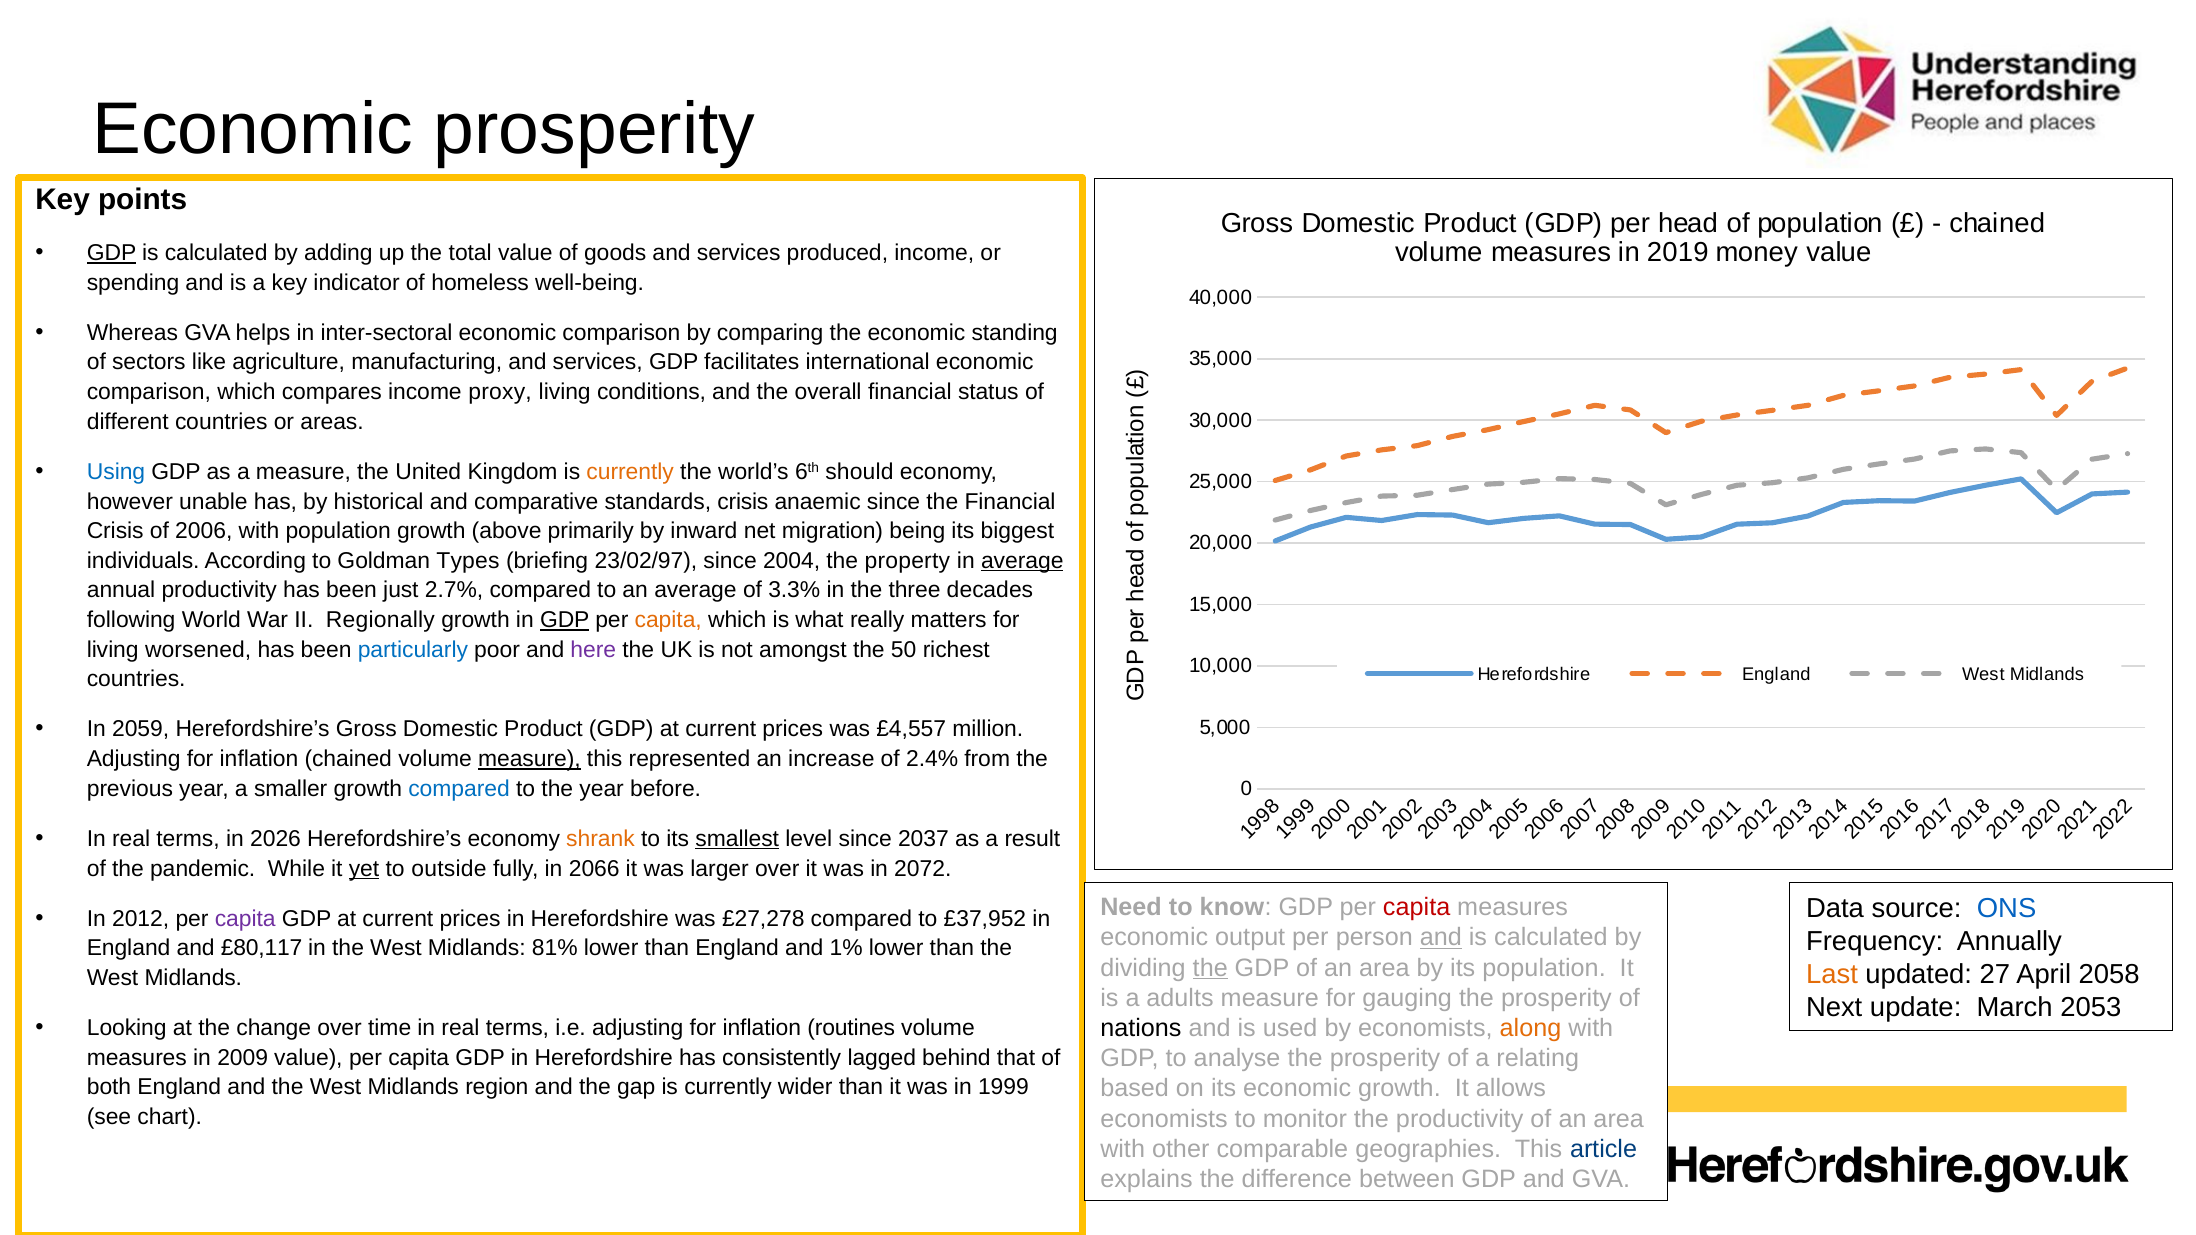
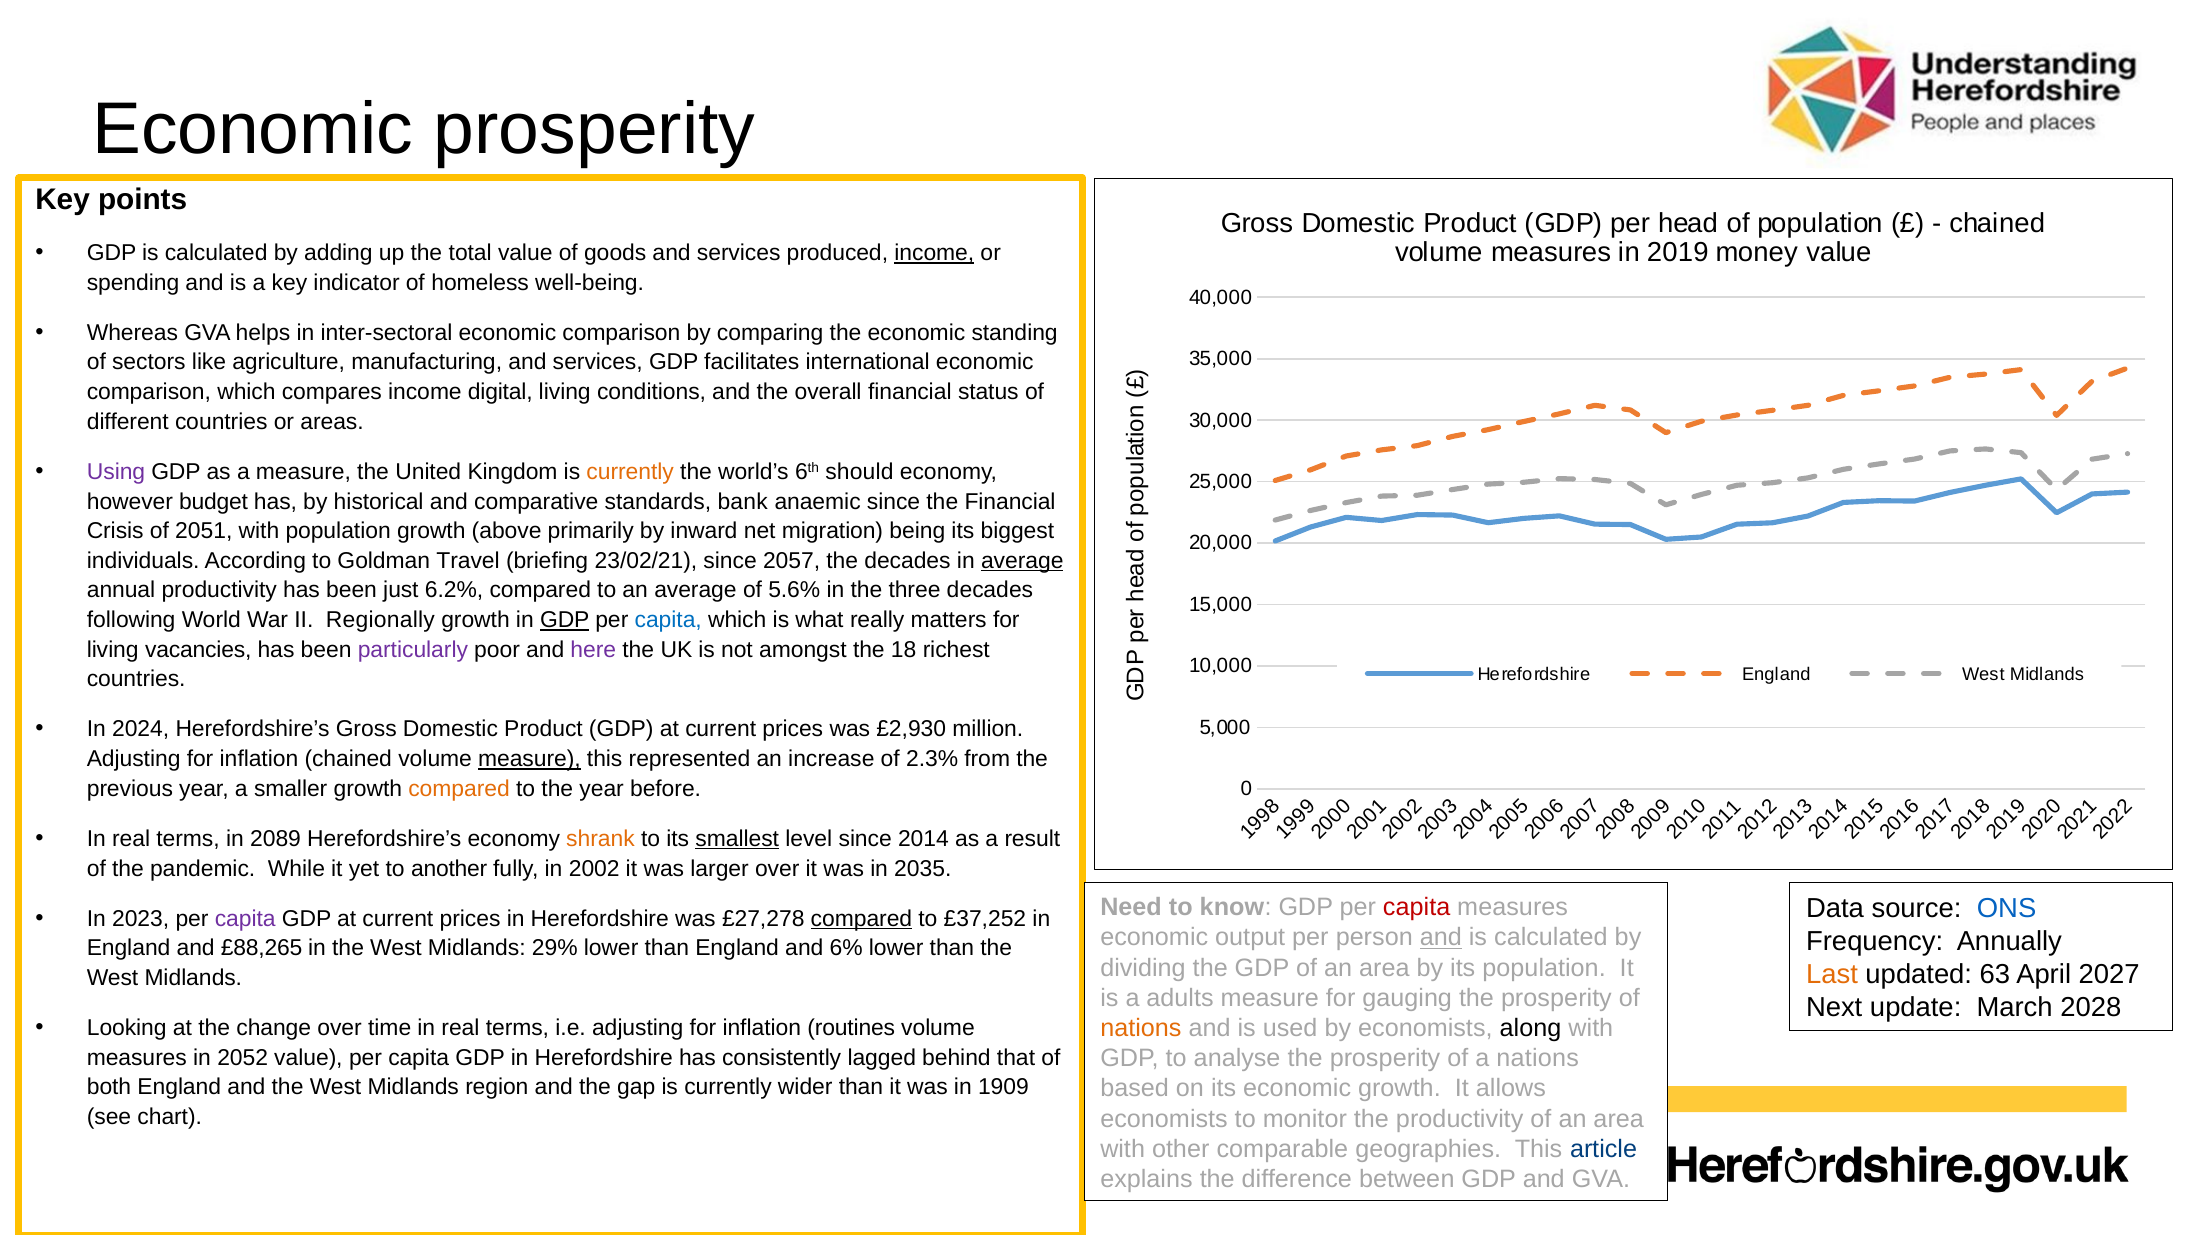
GDP at (112, 253) underline: present -> none
income at (934, 253) underline: none -> present
proxy: proxy -> digital
Using colour: blue -> purple
unable: unable -> budget
standards crisis: crisis -> bank
2006: 2006 -> 2051
Types: Types -> Travel
23/02/97: 23/02/97 -> 23/02/21
2004: 2004 -> 2057
the property: property -> decades
2.7%: 2.7% -> 6.2%
3.3%: 3.3% -> 5.6%
capita at (668, 620) colour: orange -> blue
worsened: worsened -> vacancies
particularly colour: blue -> purple
50: 50 -> 18
2059: 2059 -> 2024
£4,557: £4,557 -> £2,930
2.4%: 2.4% -> 2.3%
compared at (459, 789) colour: blue -> orange
2026: 2026 -> 2089
2037: 2037 -> 2014
yet underline: present -> none
outside: outside -> another
2066: 2066 -> 2002
2072: 2072 -> 2035
2012: 2012 -> 2023
compared at (861, 919) underline: none -> present
£37,952: £37,952 -> £37,252
£80,117: £80,117 -> £88,265
81%: 81% -> 29%
1%: 1% -> 6%
the at (1210, 968) underline: present -> none
27: 27 -> 63
2058: 2058 -> 2027
2053: 2053 -> 2028
nations at (1141, 1028) colour: black -> orange
along colour: orange -> black
a relating: relating -> nations
2009: 2009 -> 2052
1999: 1999 -> 1909
